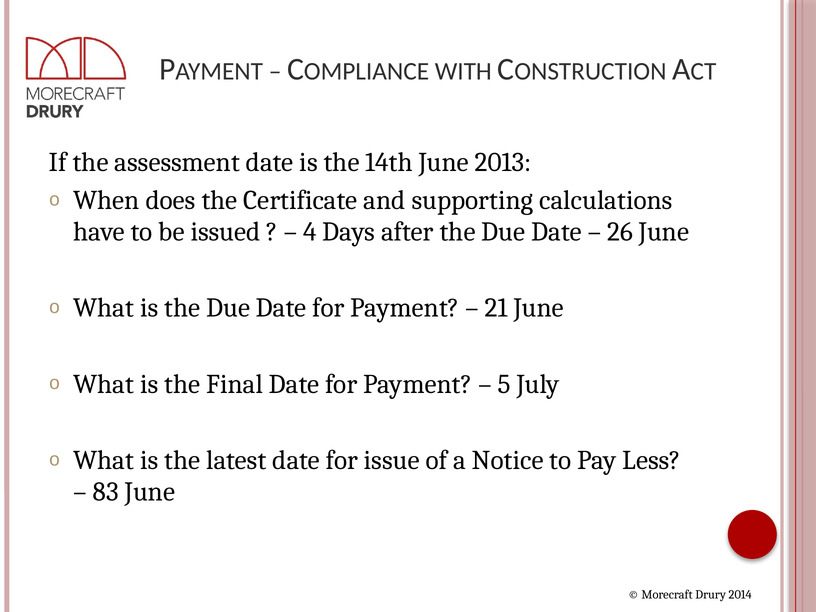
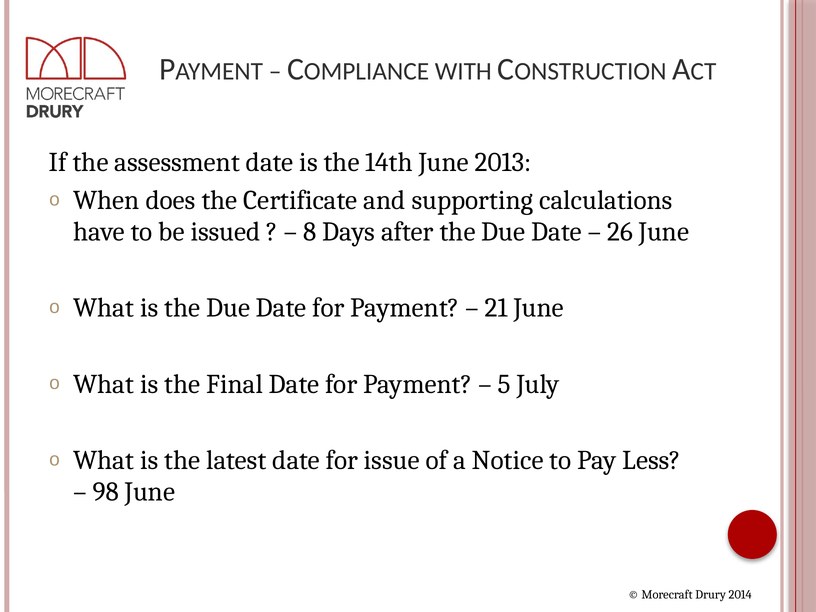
4: 4 -> 8
83: 83 -> 98
